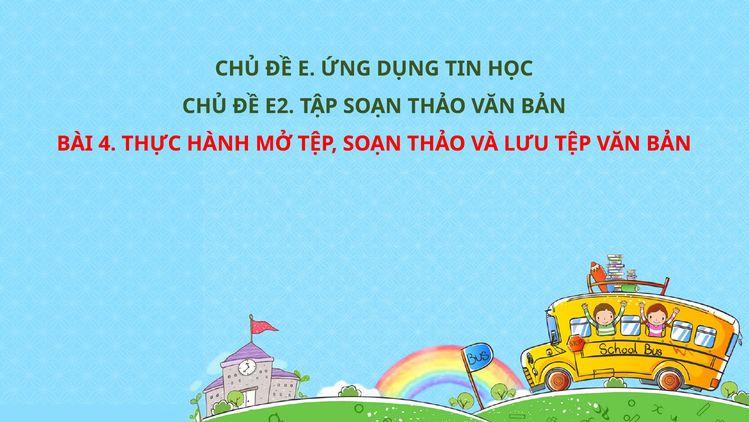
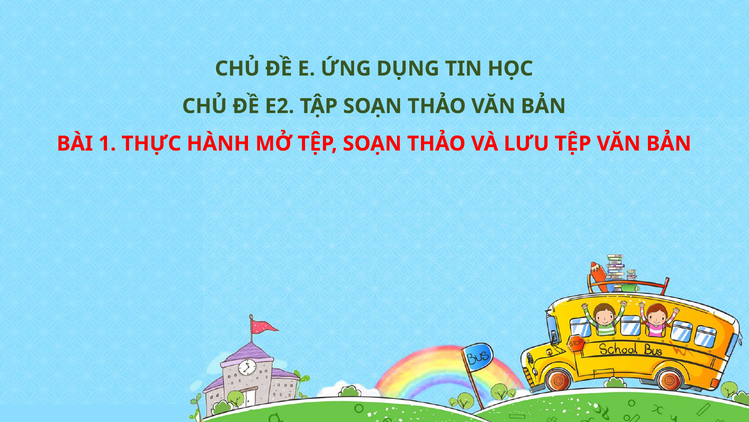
4: 4 -> 1
